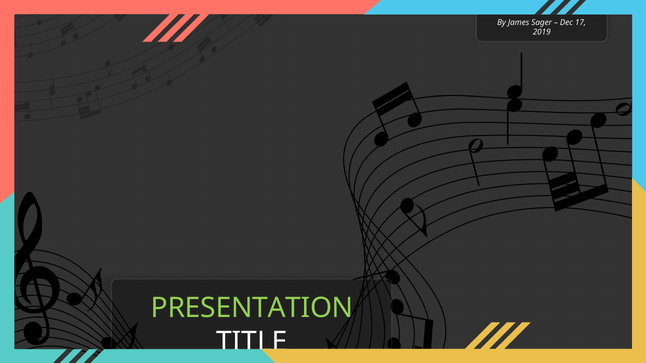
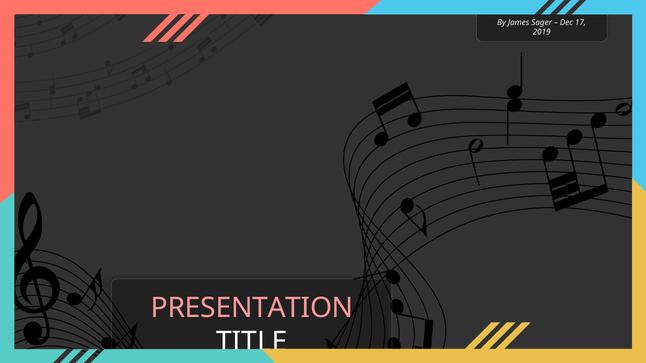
PRESENTATION at (252, 308) colour: light green -> pink
